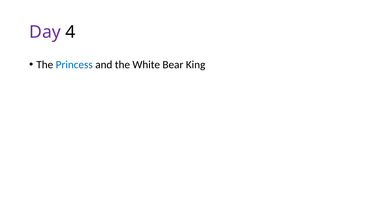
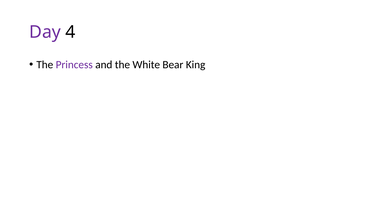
Princess colour: blue -> purple
